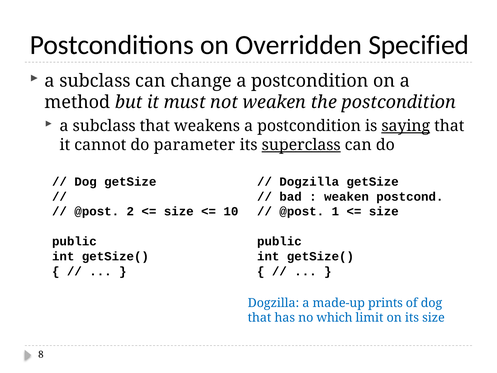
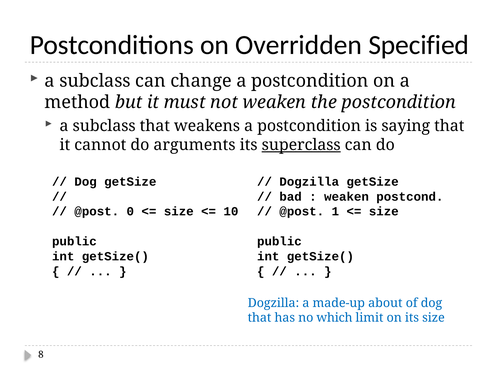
saying underline: present -> none
parameter: parameter -> arguments
2: 2 -> 0
prints: prints -> about
